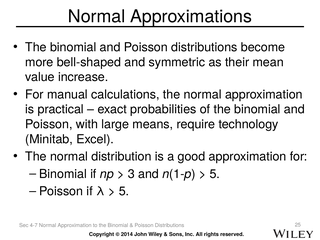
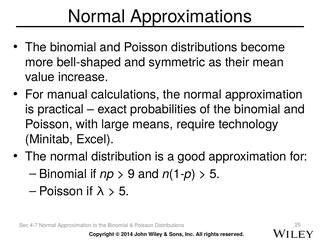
3: 3 -> 9
